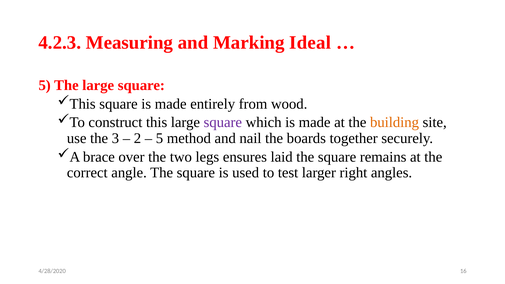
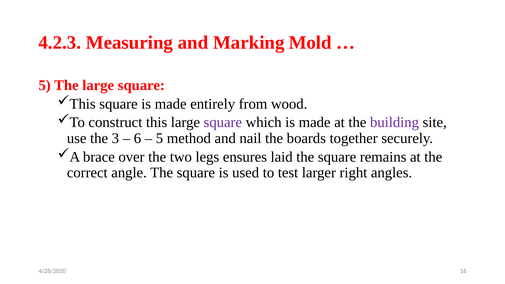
Ideal: Ideal -> Mold
building colour: orange -> purple
2: 2 -> 6
